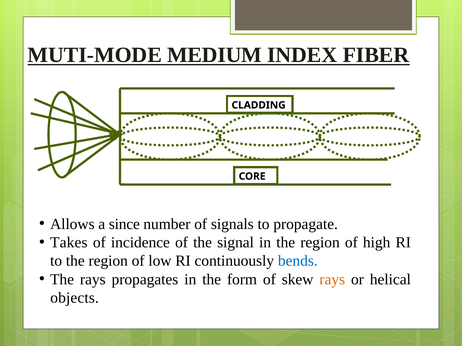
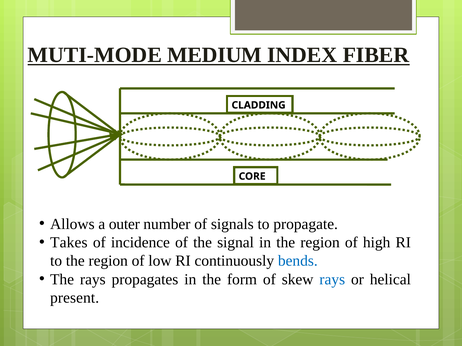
since: since -> outer
rays at (332, 280) colour: orange -> blue
objects: objects -> present
